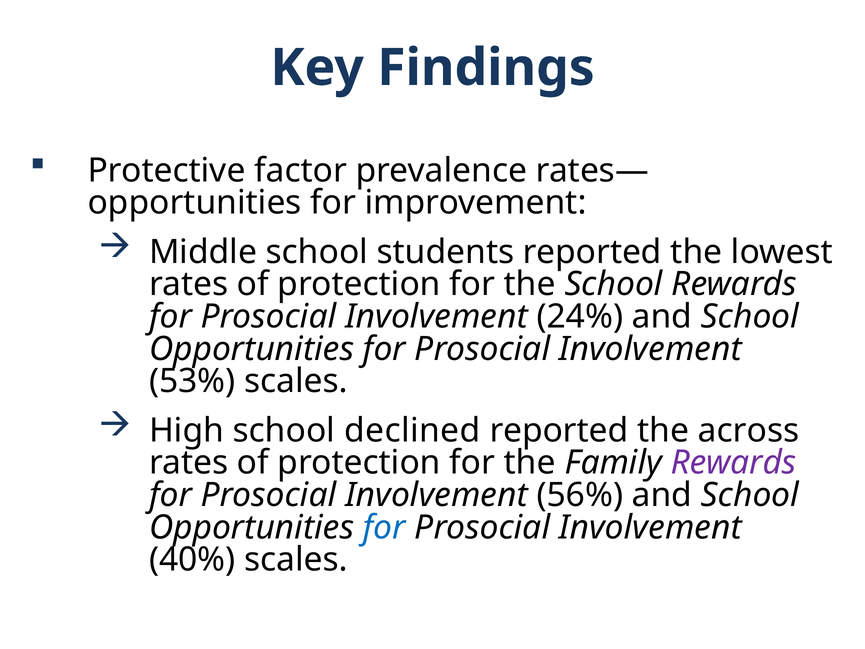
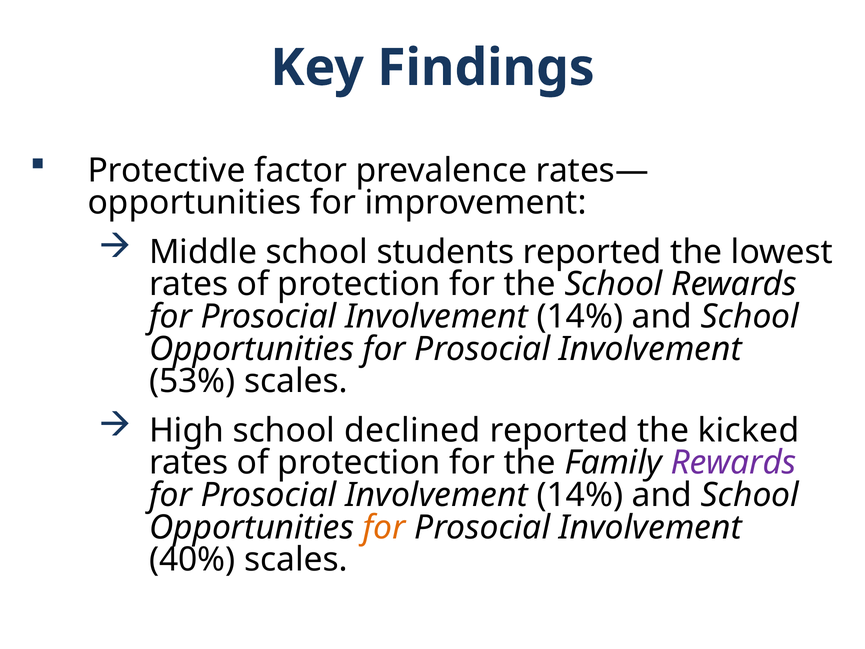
24% at (580, 316): 24% -> 14%
across: across -> kicked
56% at (580, 495): 56% -> 14%
for at (384, 527) colour: blue -> orange
